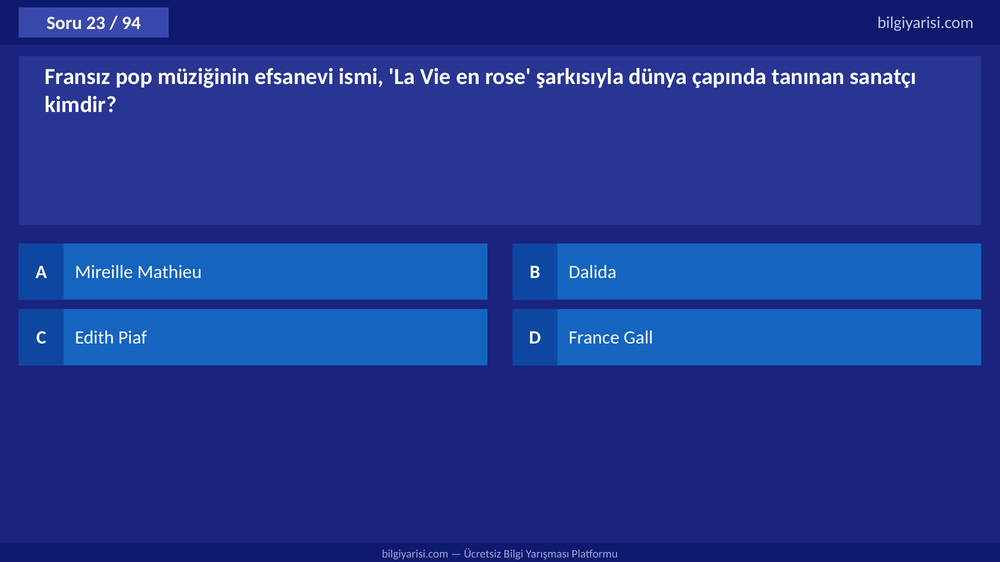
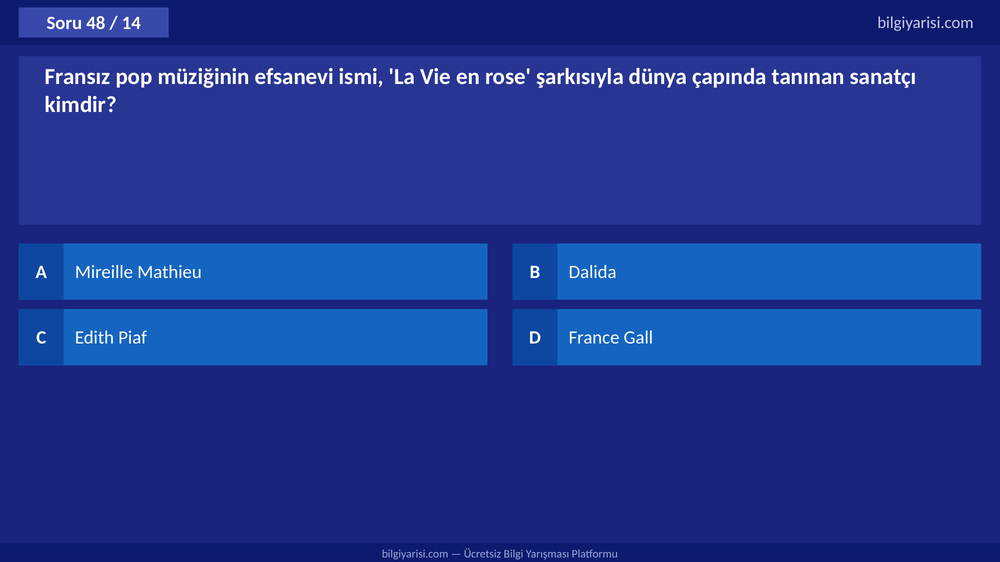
23: 23 -> 48
94: 94 -> 14
